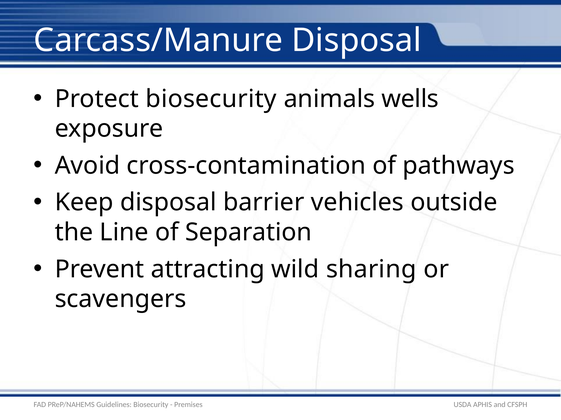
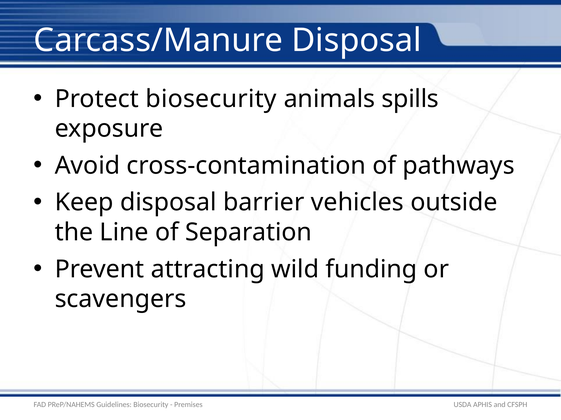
wells: wells -> spills
sharing: sharing -> funding
